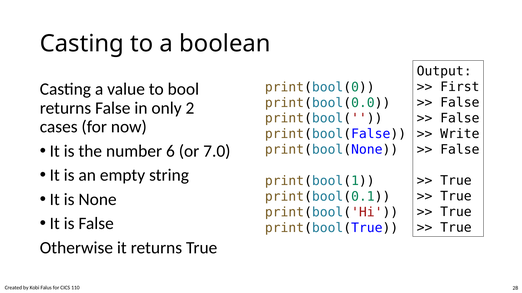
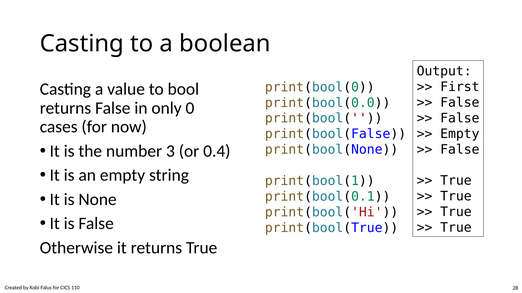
2: 2 -> 0
Write at (460, 134): Write -> Empty
6: 6 -> 3
7.0: 7.0 -> 0.4
